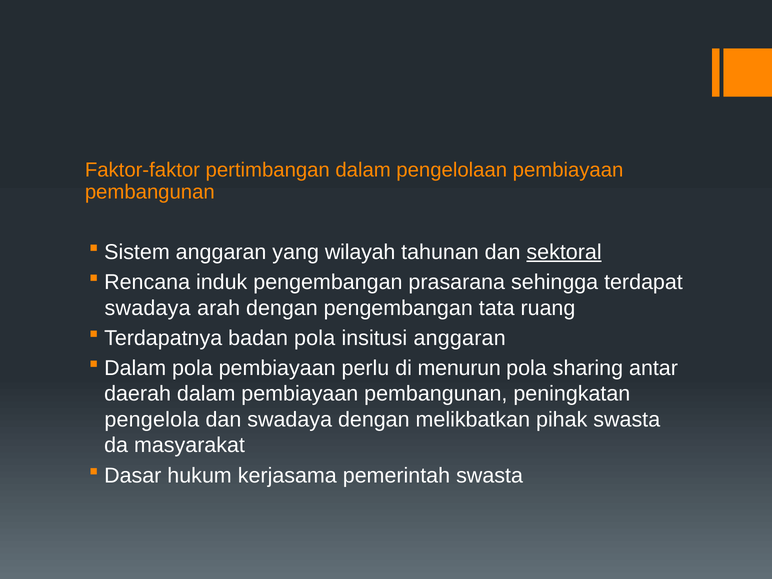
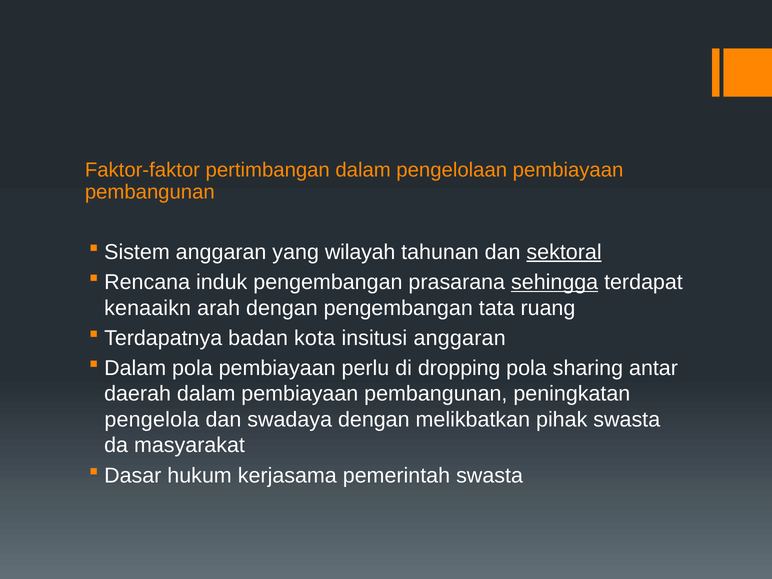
sehingga underline: none -> present
swadaya at (148, 308): swadaya -> kenaaikn
badan pola: pola -> kota
menurun: menurun -> dropping
